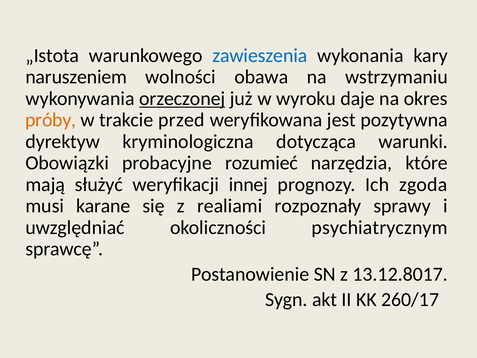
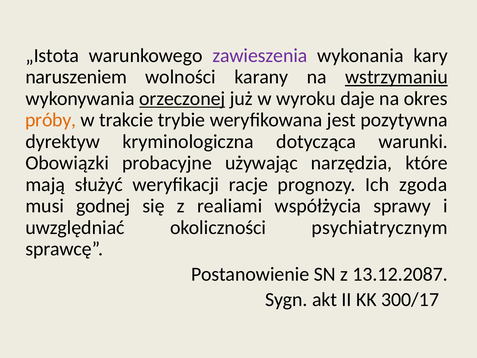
zawieszenia colour: blue -> purple
obawa: obawa -> karany
wstrzymaniu underline: none -> present
przed: przed -> trybie
rozumieć: rozumieć -> używając
innej: innej -> racje
karane: karane -> godnej
rozpoznały: rozpoznały -> współżycia
13.12.8017: 13.12.8017 -> 13.12.2087
260/17: 260/17 -> 300/17
